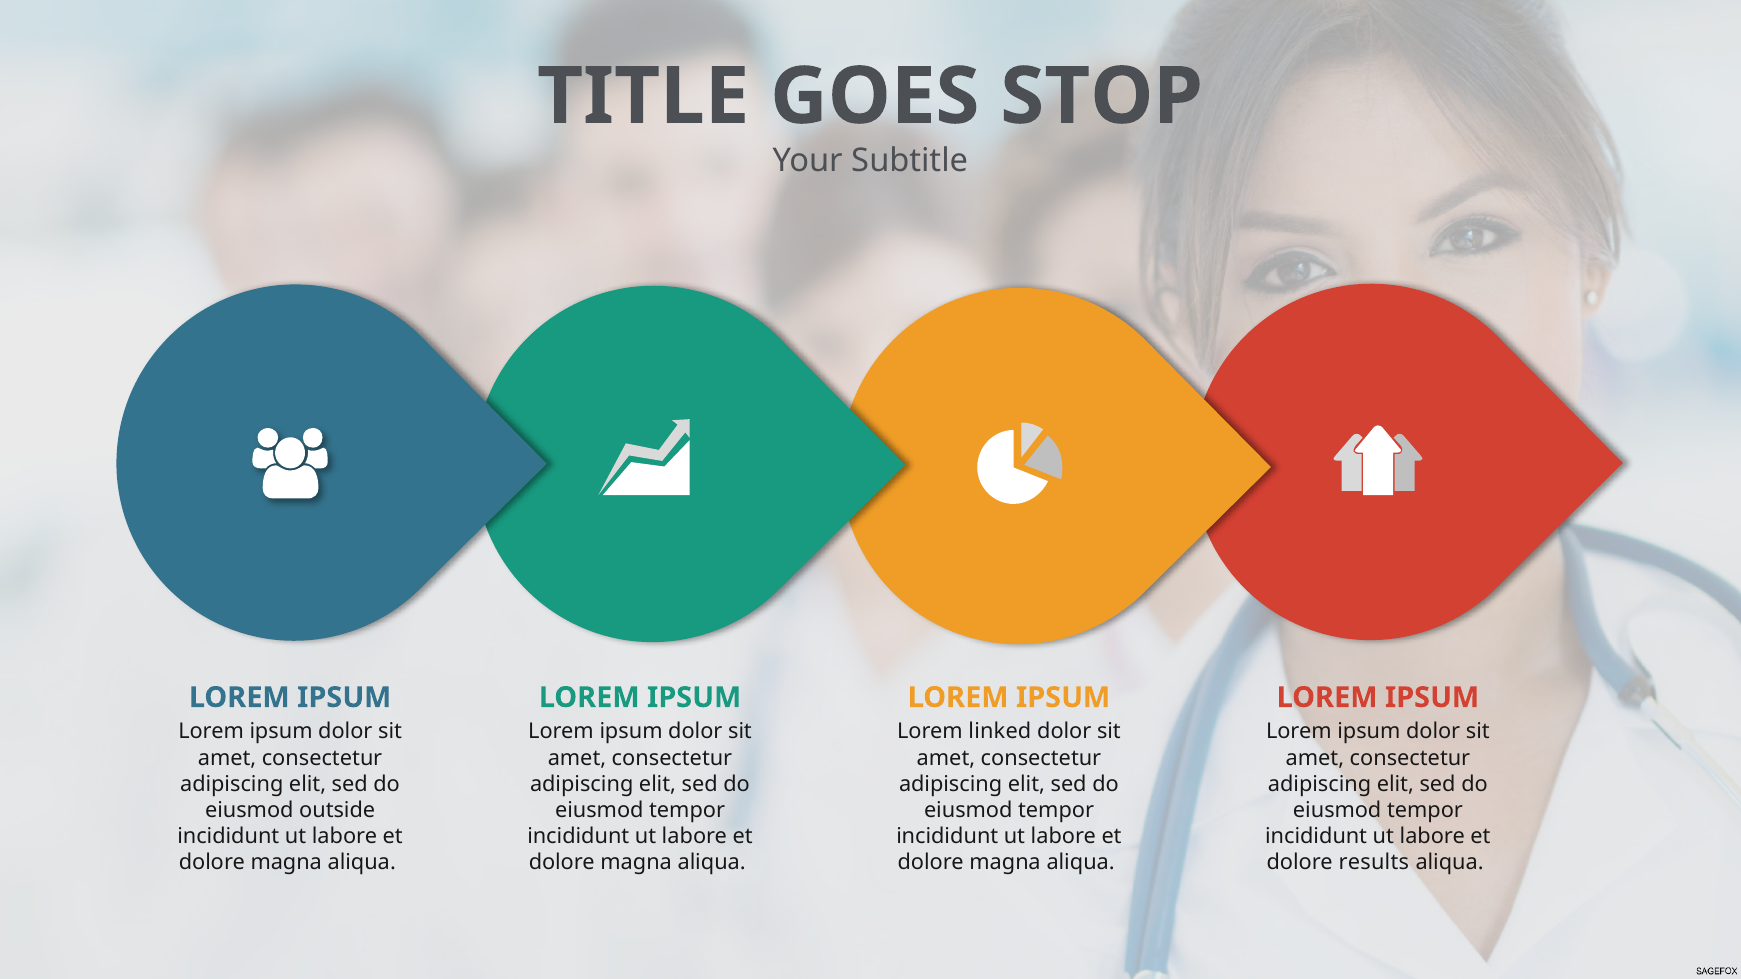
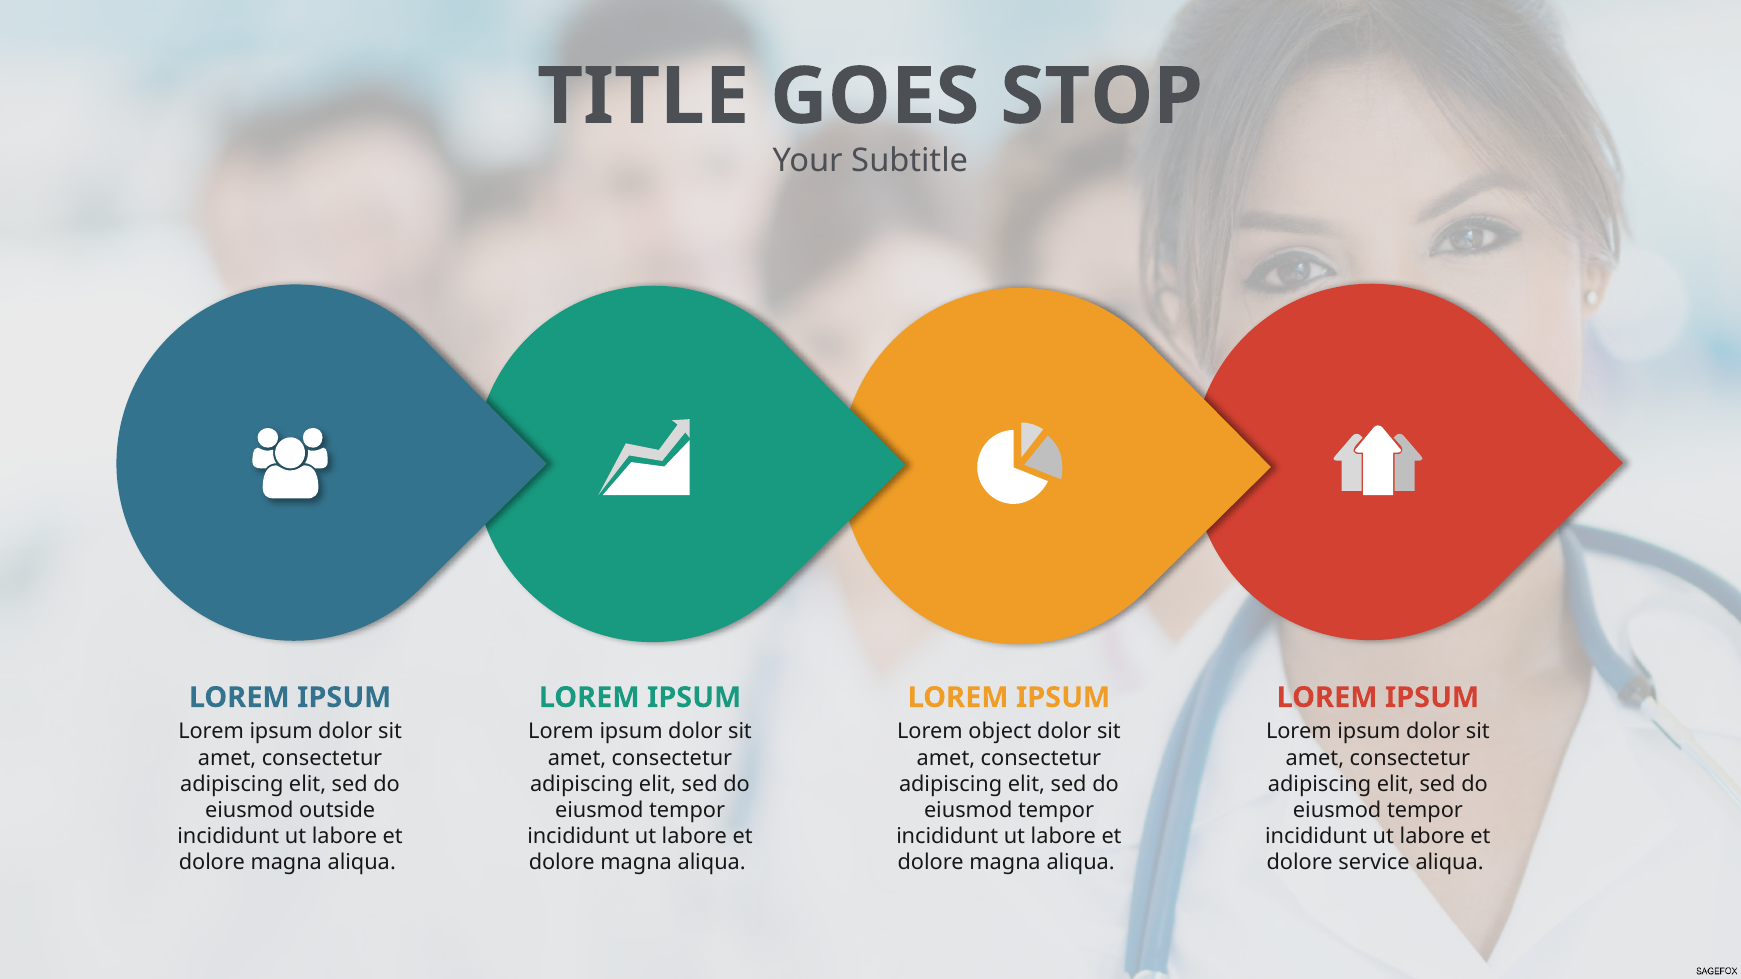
linked: linked -> object
results: results -> service
